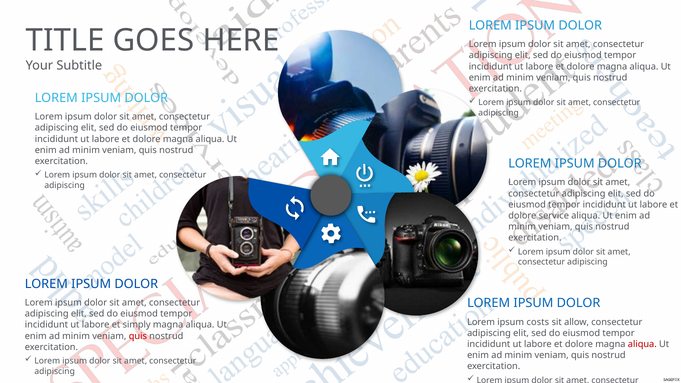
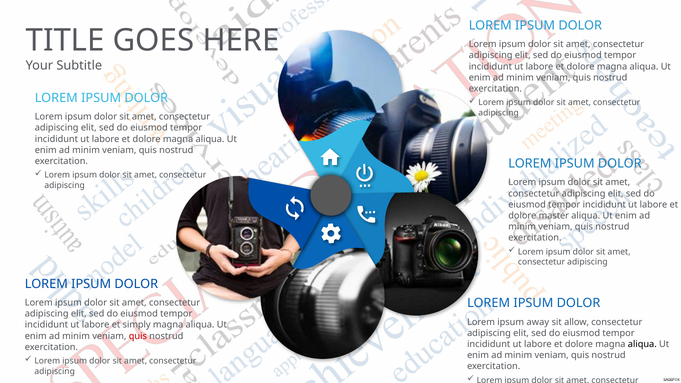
service: service -> master
costs: costs -> away
aliqua at (642, 344) colour: red -> black
